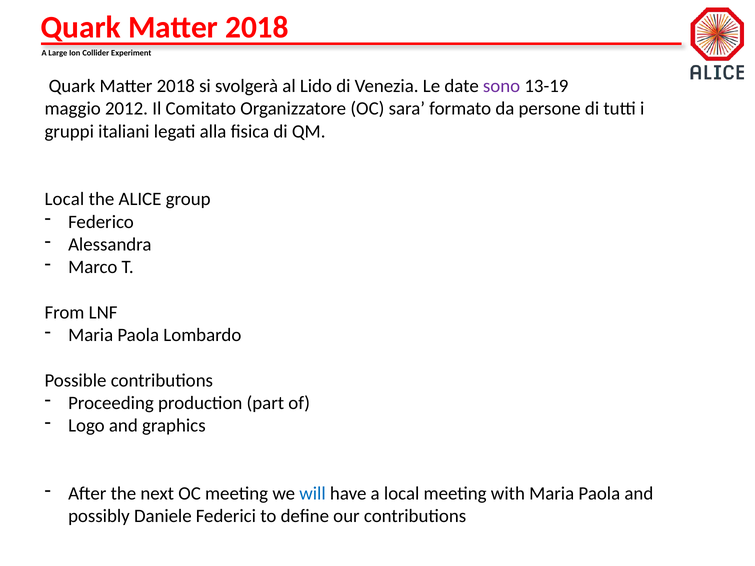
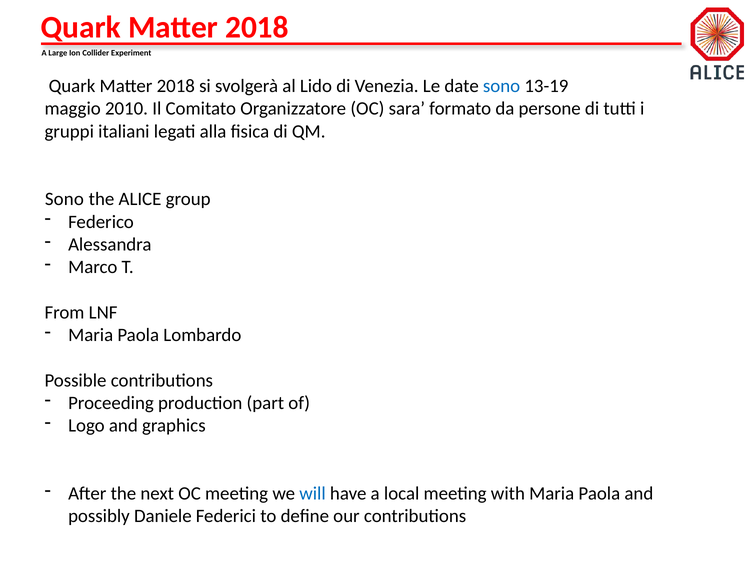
sono at (502, 86) colour: purple -> blue
2012: 2012 -> 2010
Local at (64, 199): Local -> Sono
